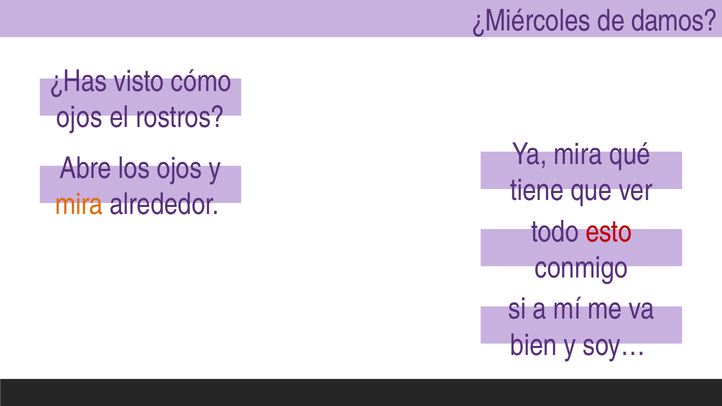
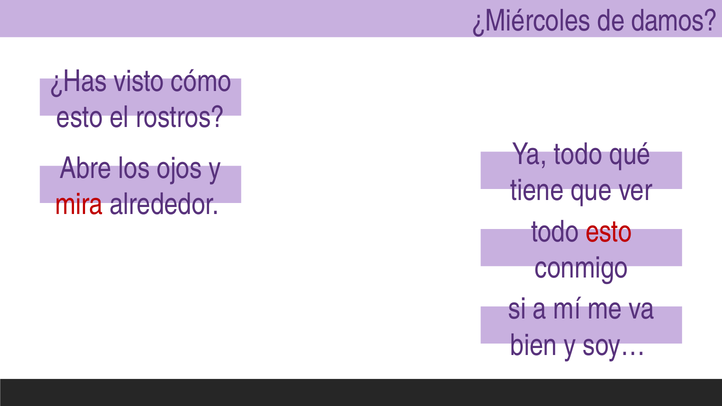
ojos at (79, 117): ojos -> esto
Ya mira: mira -> todo
mira at (79, 205) colour: orange -> red
